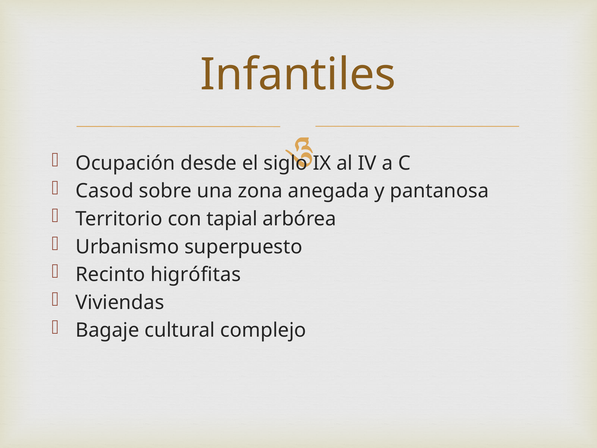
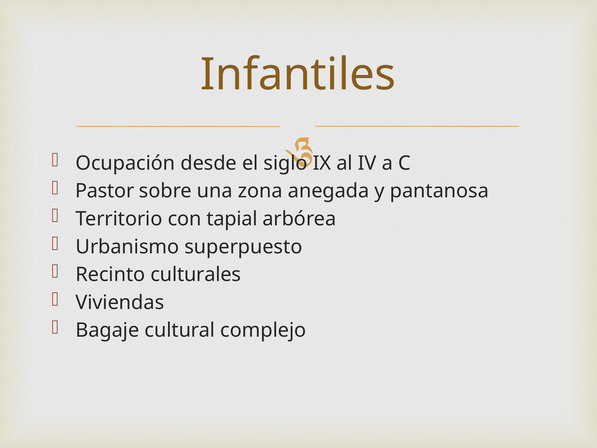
Casod: Casod -> Pastor
higrófitas: higrófitas -> culturales
